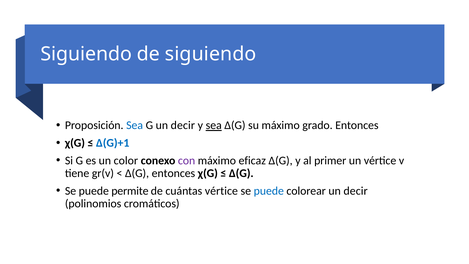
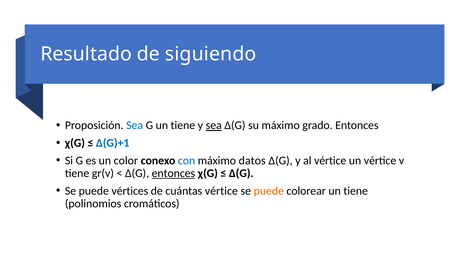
Siguiendo at (86, 54): Siguiendo -> Resultado
G un decir: decir -> tiene
con colour: purple -> blue
eficaz: eficaz -> datos
al primer: primer -> vértice
entonces at (173, 173) underline: none -> present
permite: permite -> vértices
puede at (269, 191) colour: blue -> orange
colorear un decir: decir -> tiene
